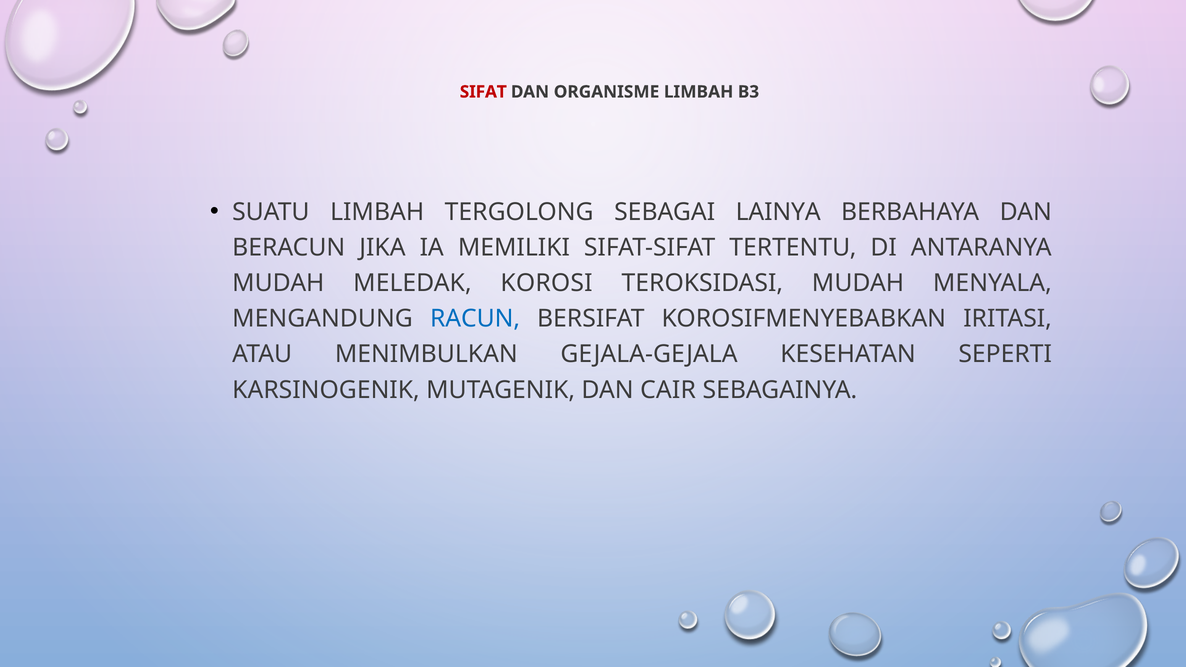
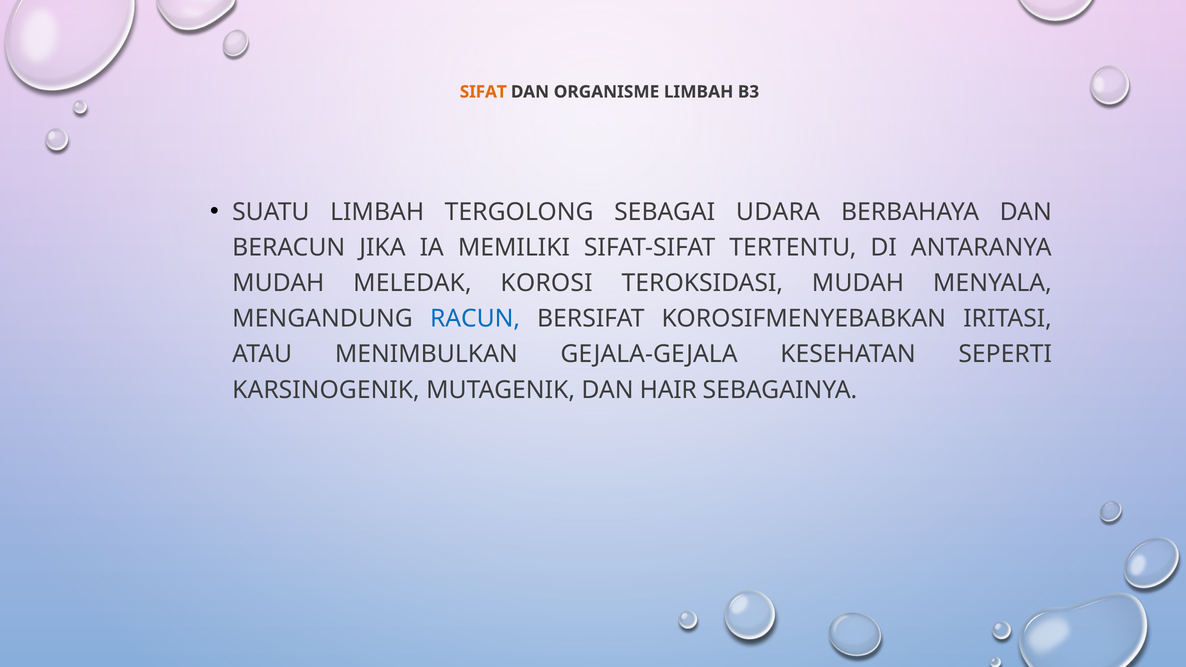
SIFAT colour: red -> orange
LAINYA: LAINYA -> UDARA
CAIR: CAIR -> HAIR
